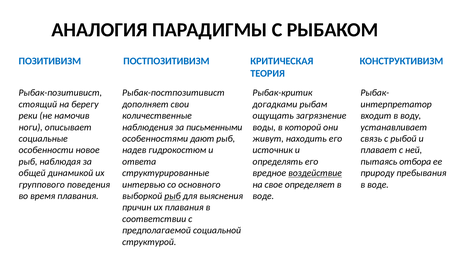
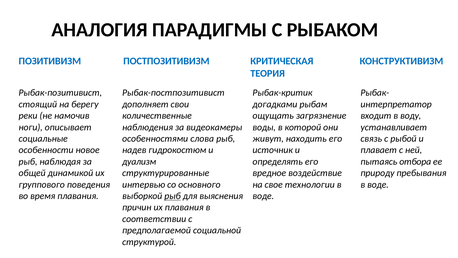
письменными: письменными -> видеокамеры
дают: дают -> слова
ответа: ответа -> дуализм
воздействие underline: present -> none
определяет: определяет -> технологии
